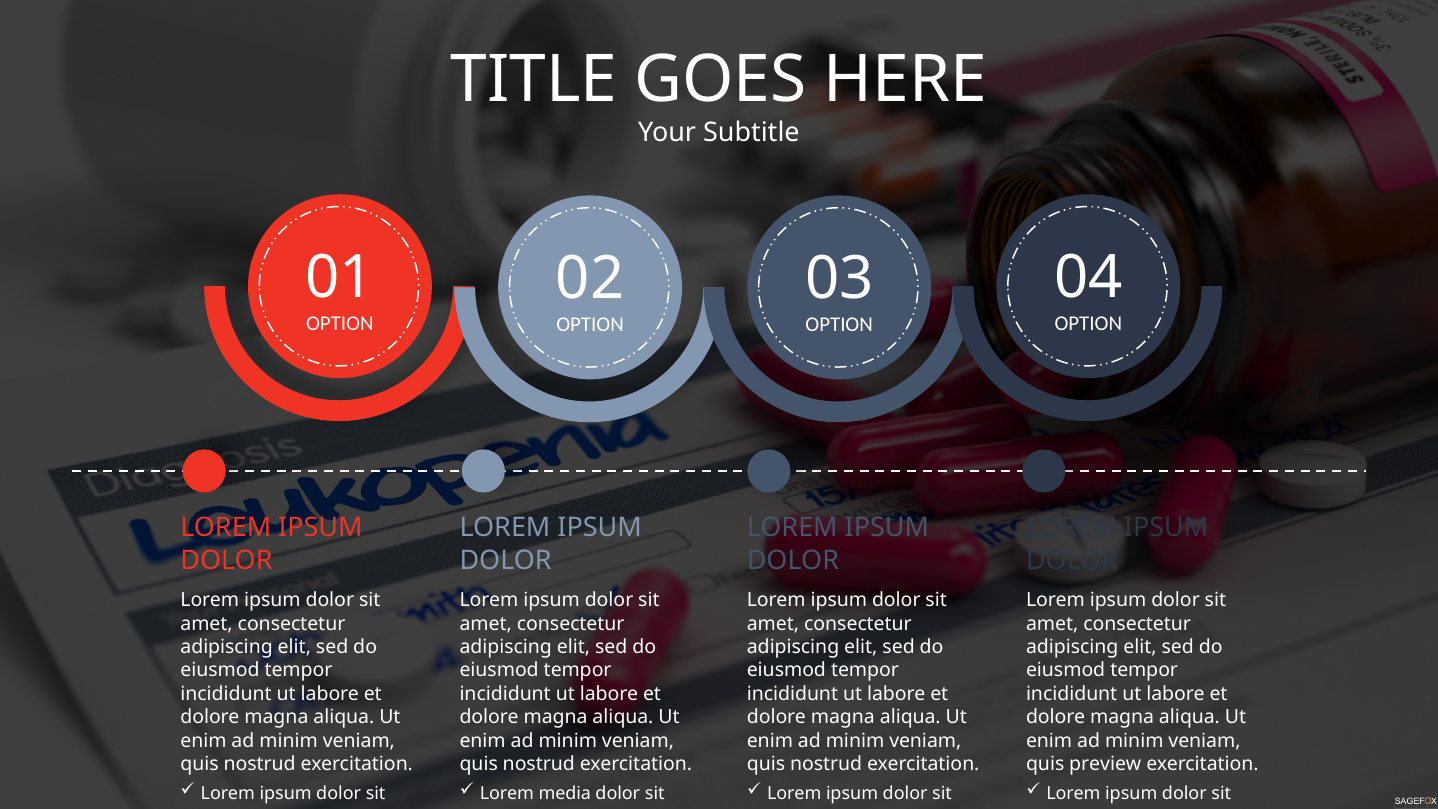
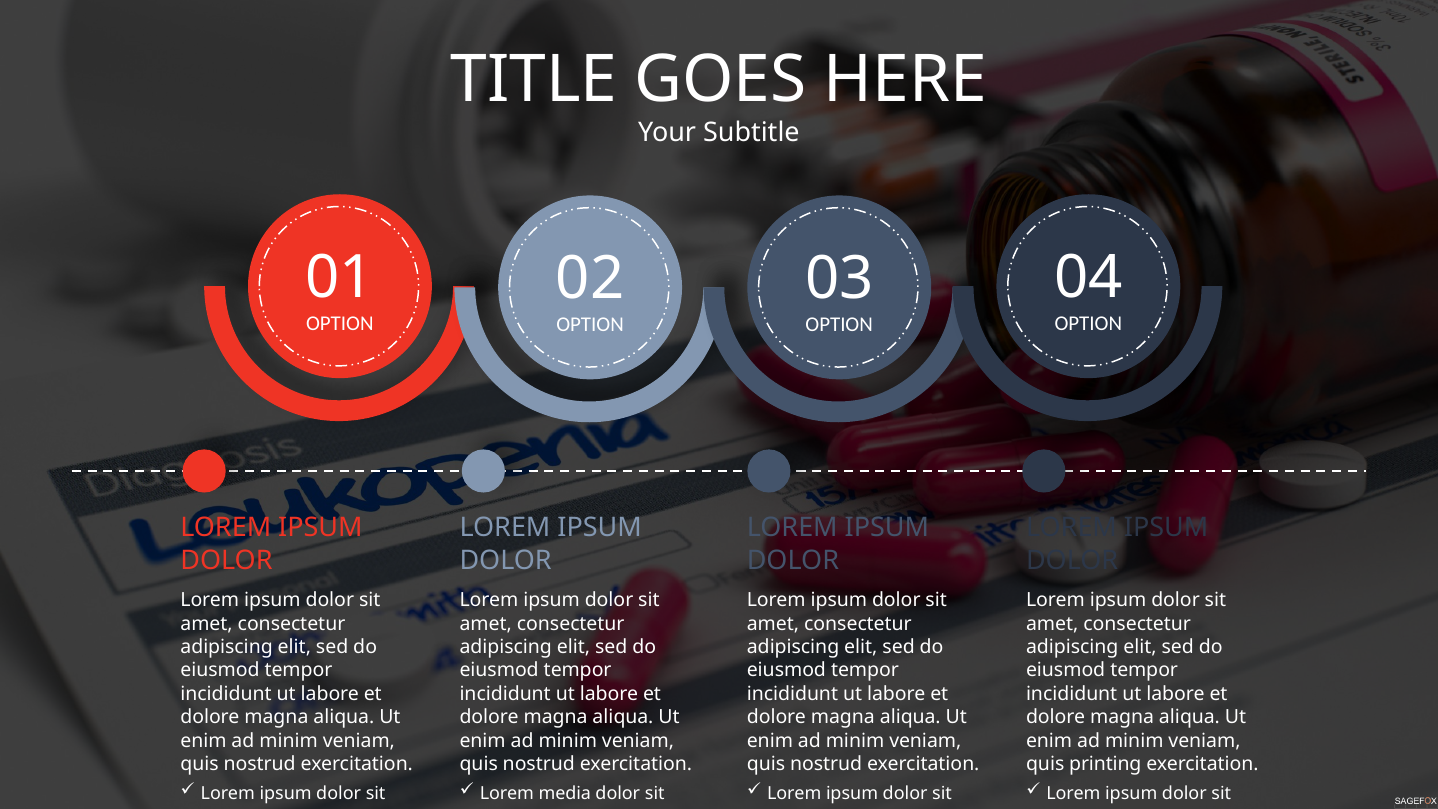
preview: preview -> printing
